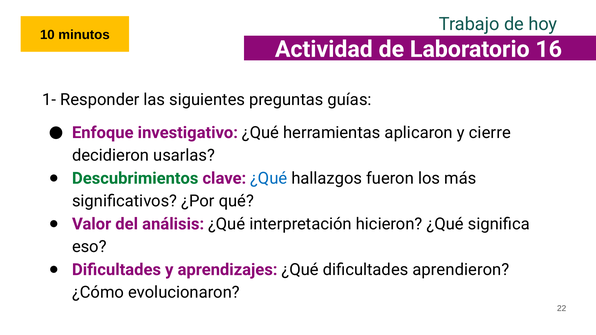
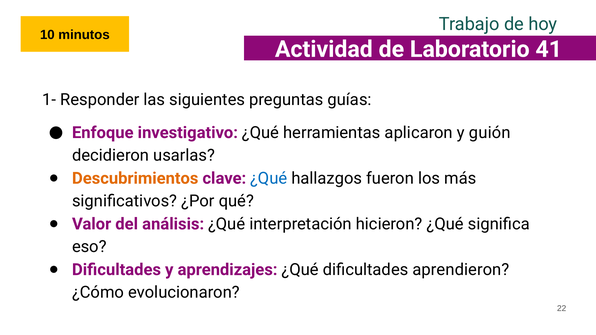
16: 16 -> 41
cierre: cierre -> guión
Descubrimientos colour: green -> orange
